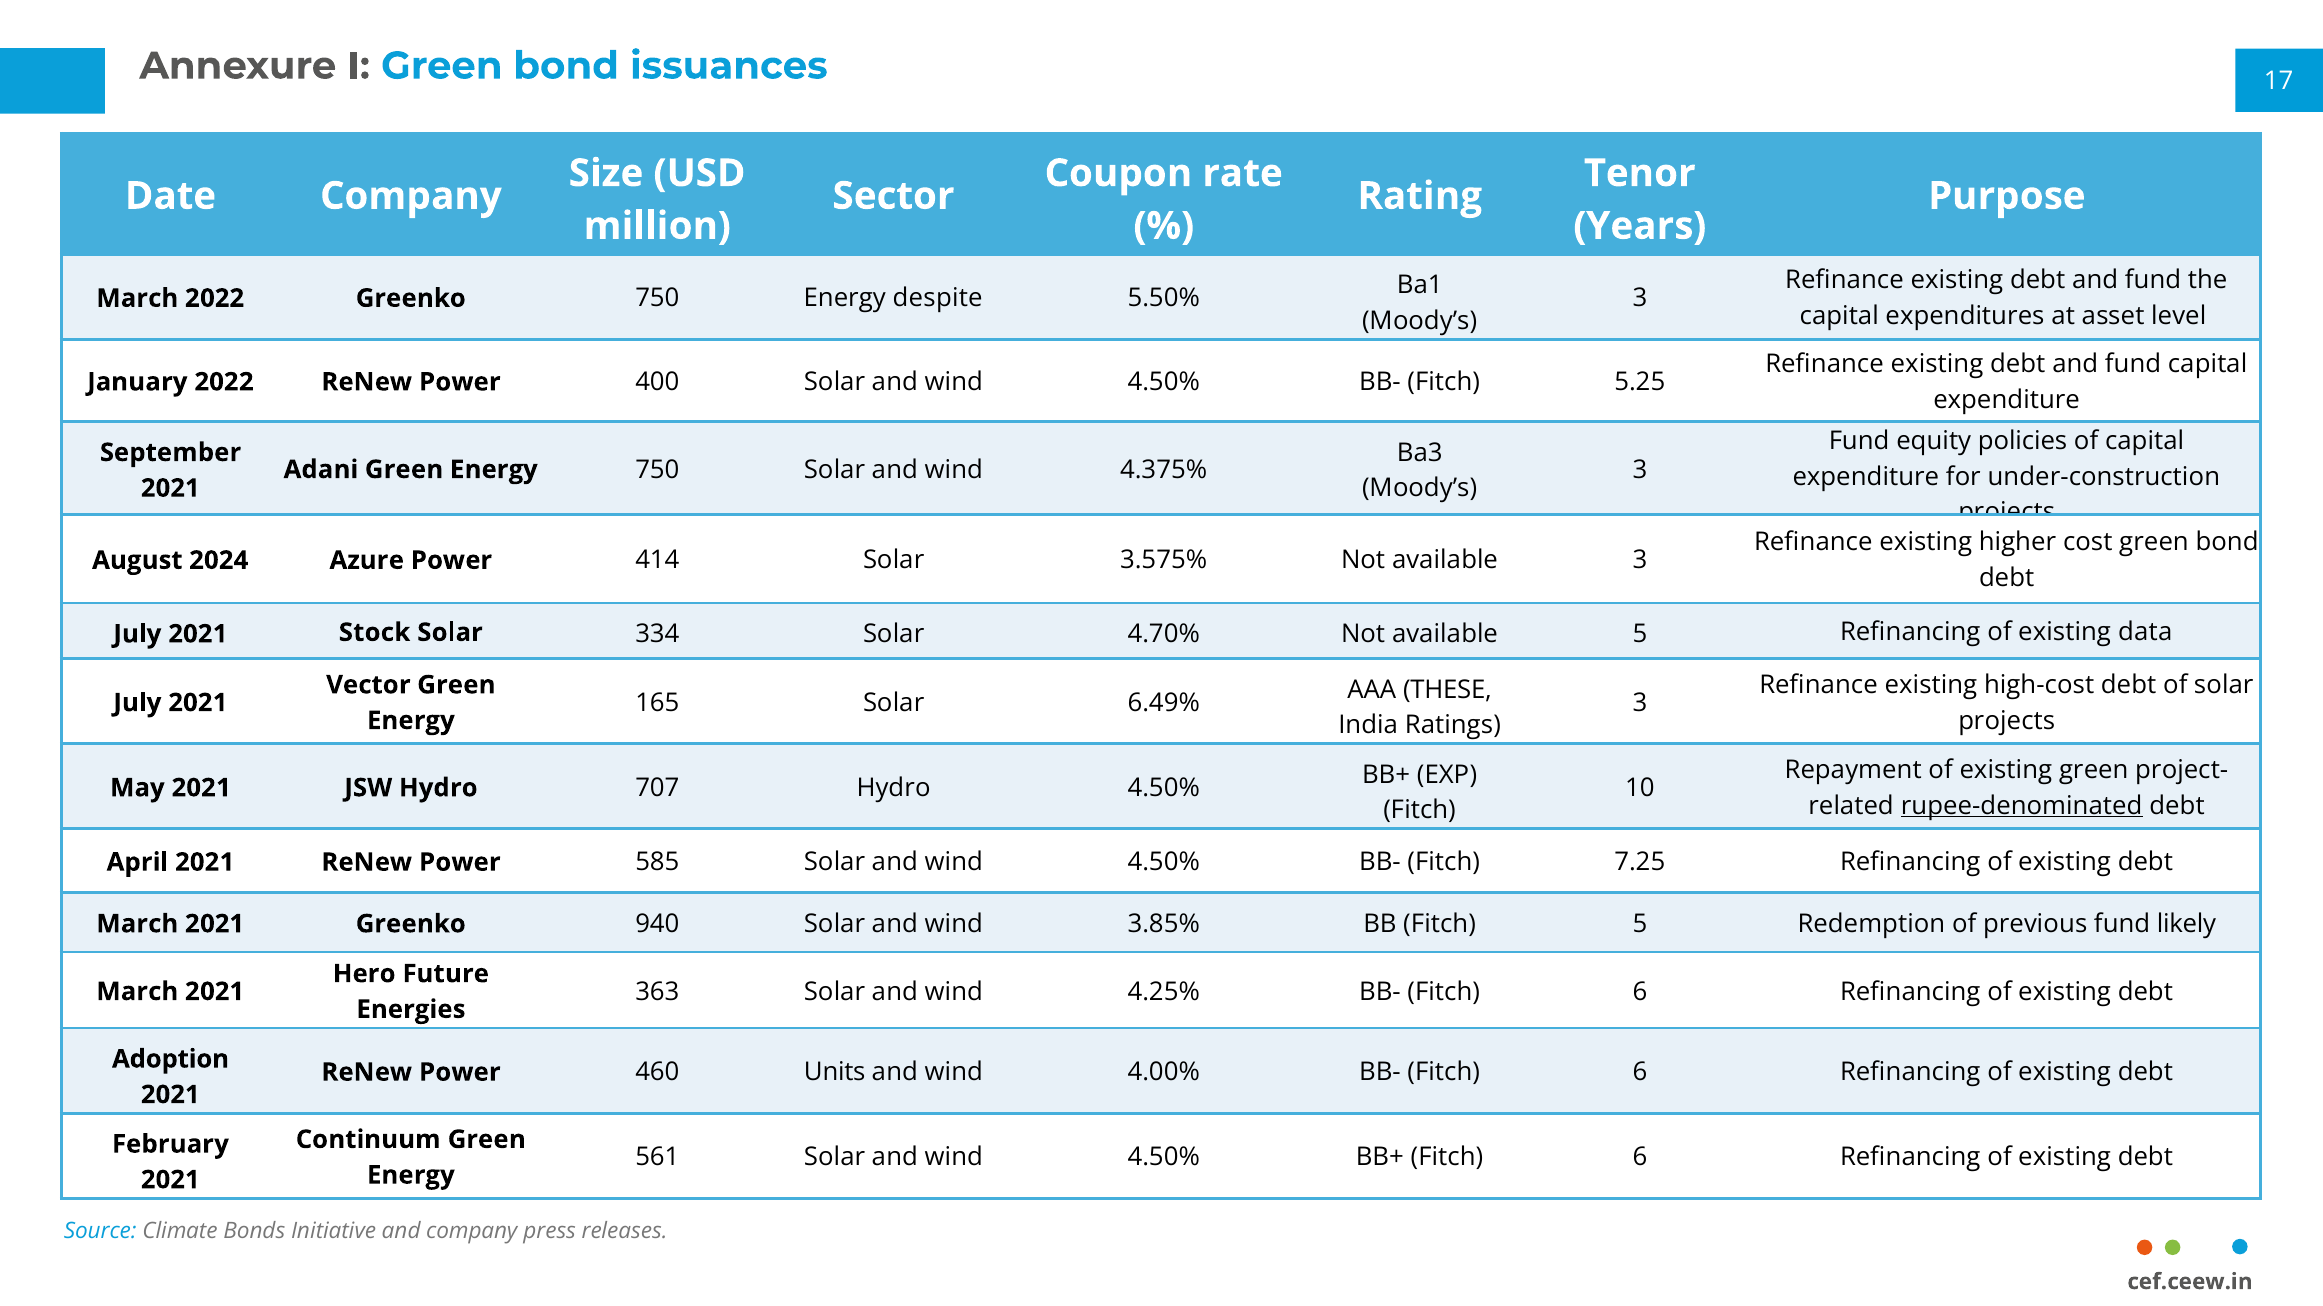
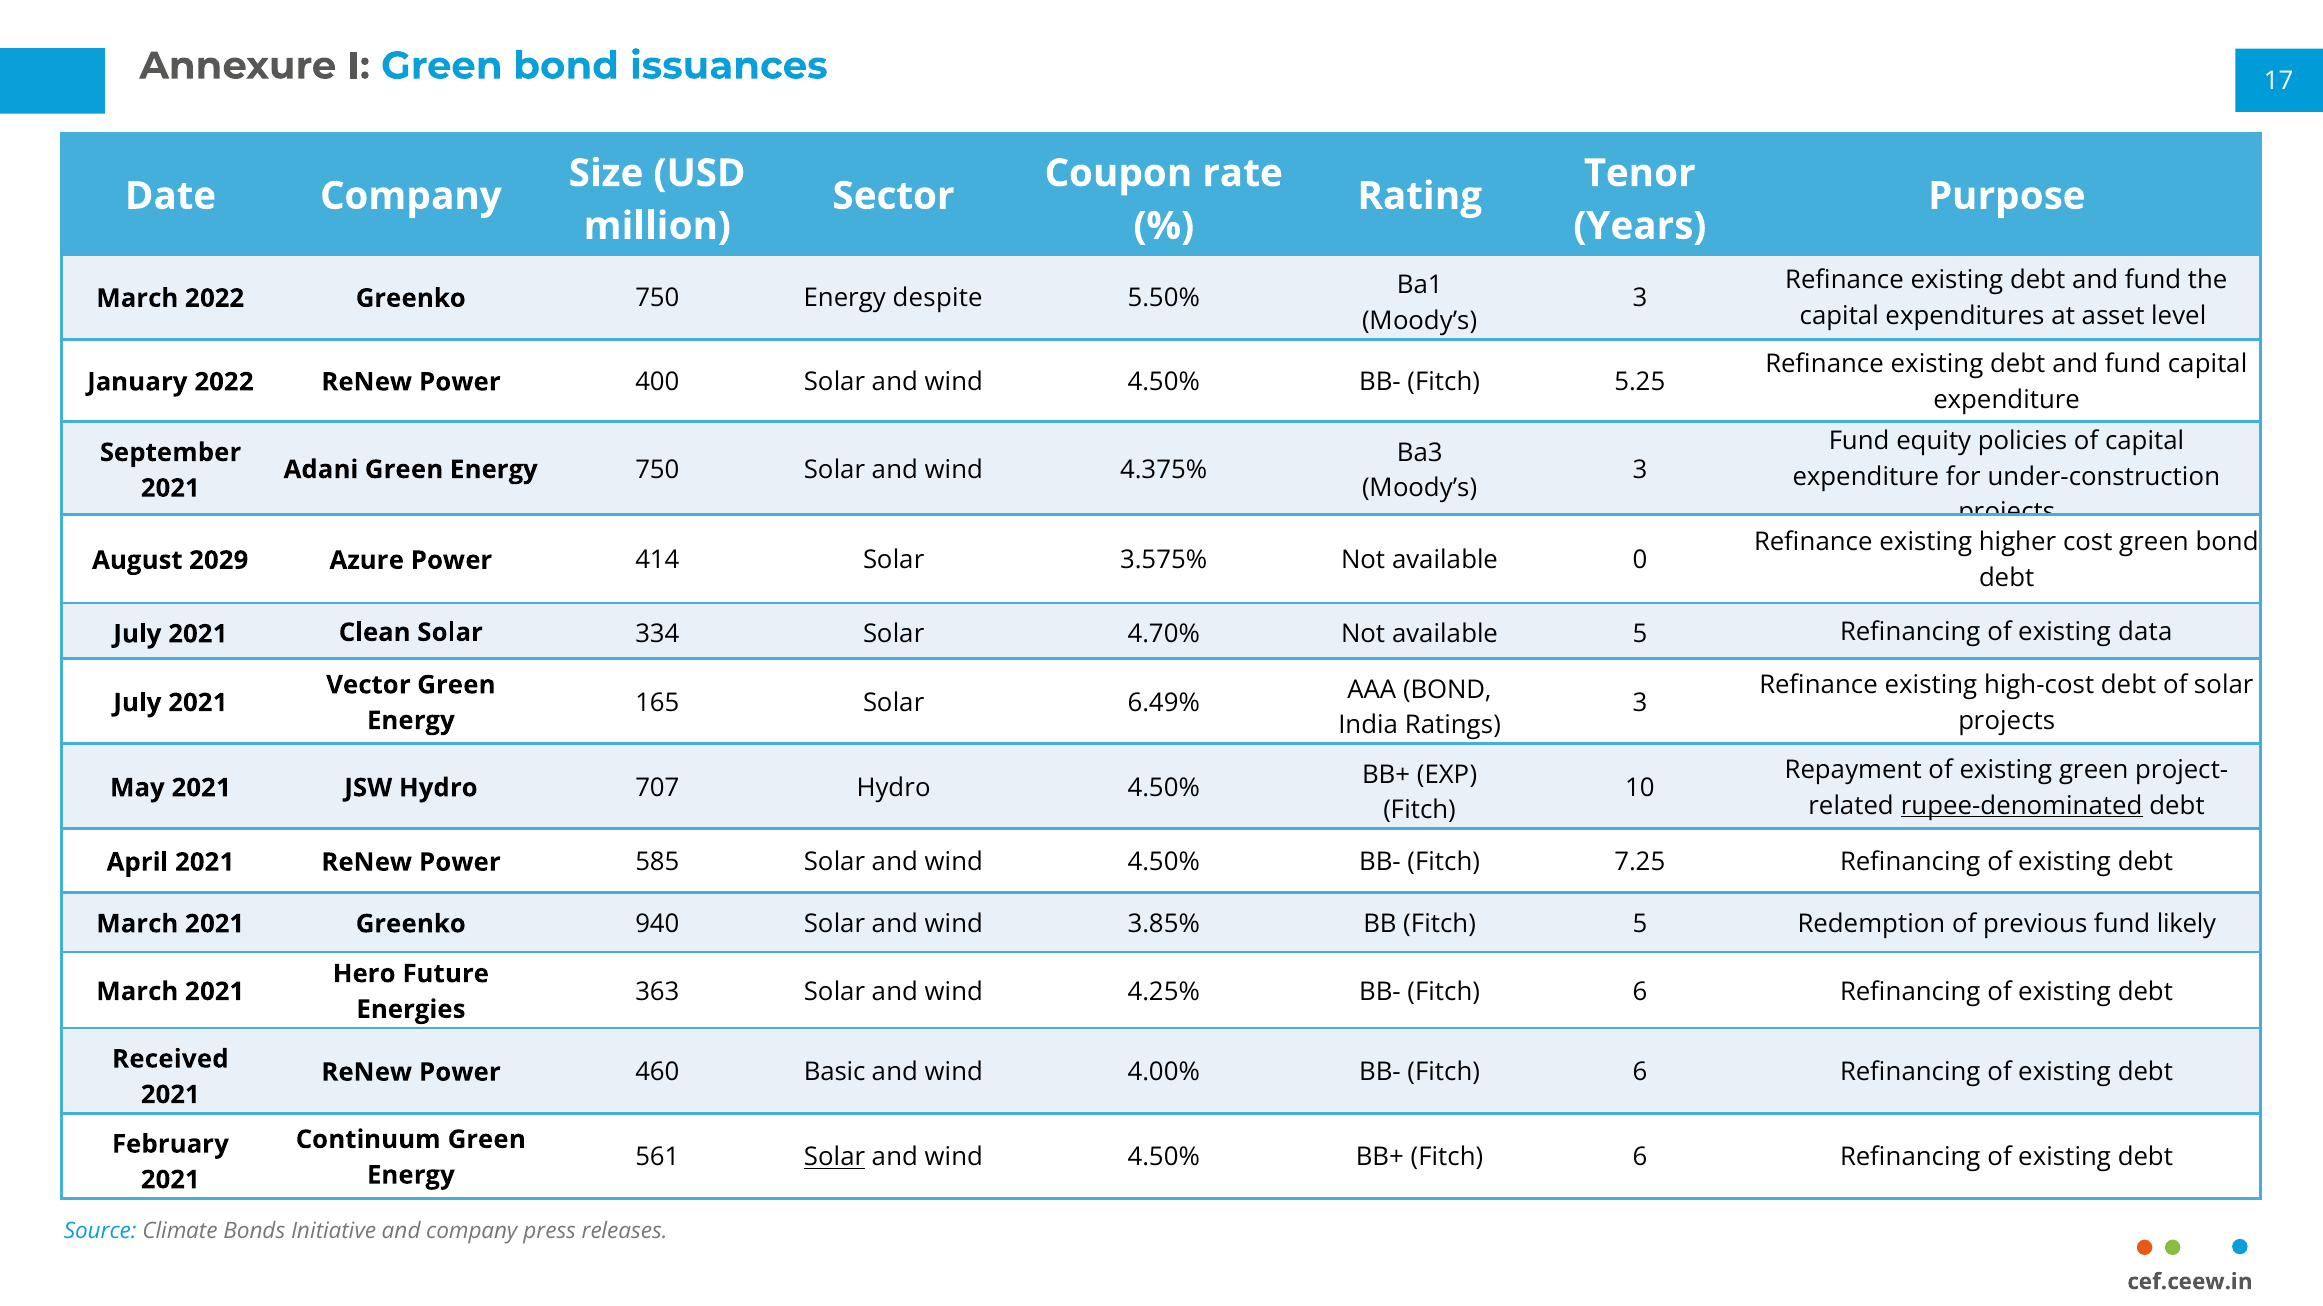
2024: 2024 -> 2029
available 3: 3 -> 0
Stock: Stock -> Clean
AAA THESE: THESE -> BOND
Adoption: Adoption -> Received
Units: Units -> Basic
Solar at (835, 1158) underline: none -> present
